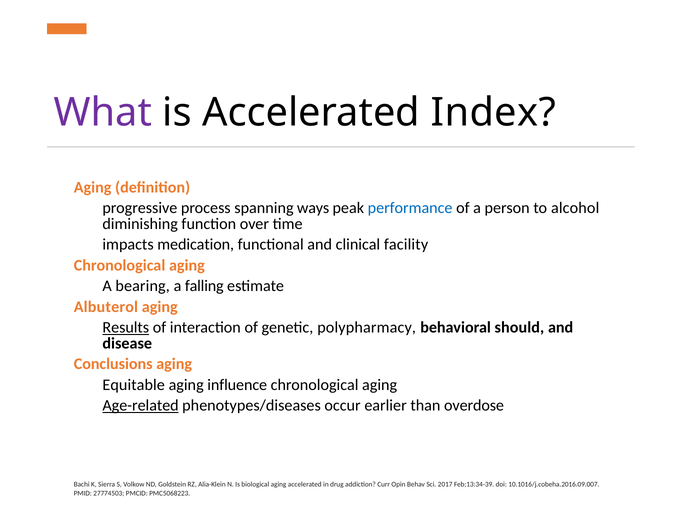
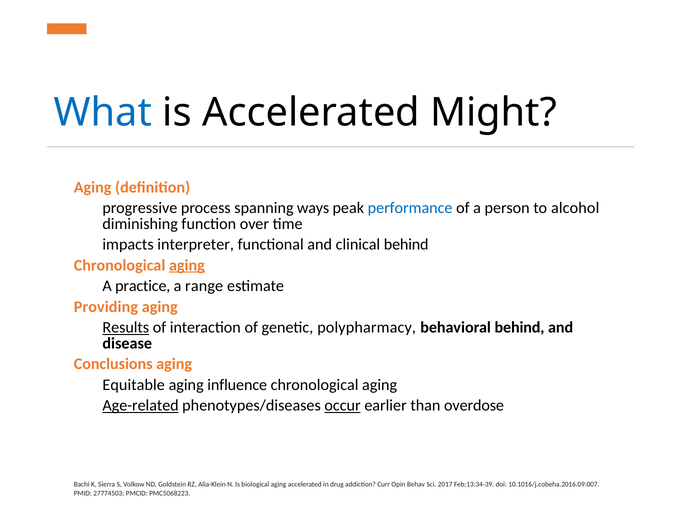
What colour: purple -> blue
Index: Index -> Might
medication: medication -> interpreter
clinical facility: facility -> behind
aging at (187, 265) underline: none -> present
bearing: bearing -> practice
falling: falling -> range
Albuterol: Albuterol -> Providing
behavioral should: should -> behind
occur underline: none -> present
